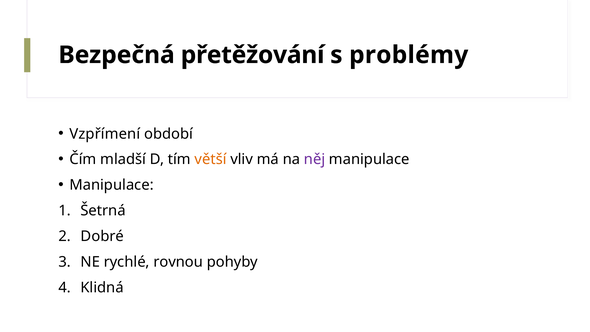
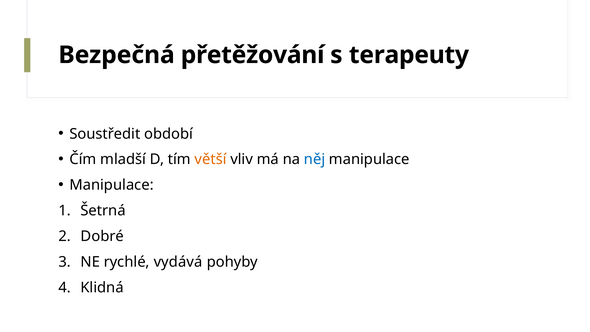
problémy: problémy -> terapeuty
Vzpřímení: Vzpřímení -> Soustředit
něj colour: purple -> blue
rovnou: rovnou -> vydává
